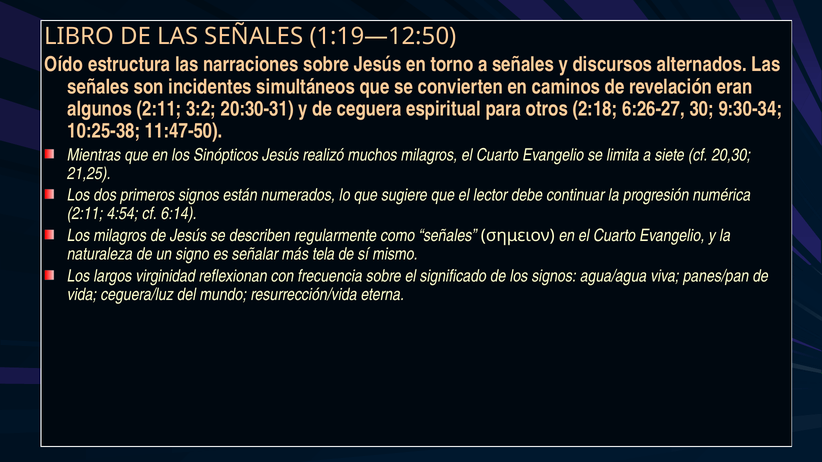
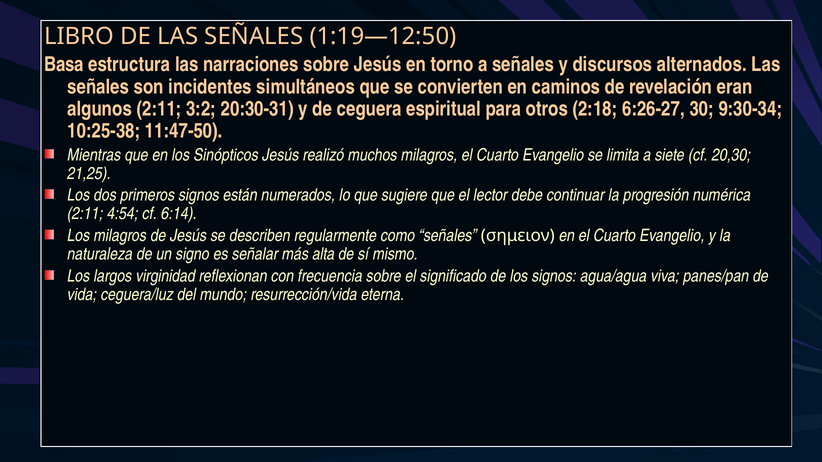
Oído: Oído -> Basa
tela: tela -> alta
